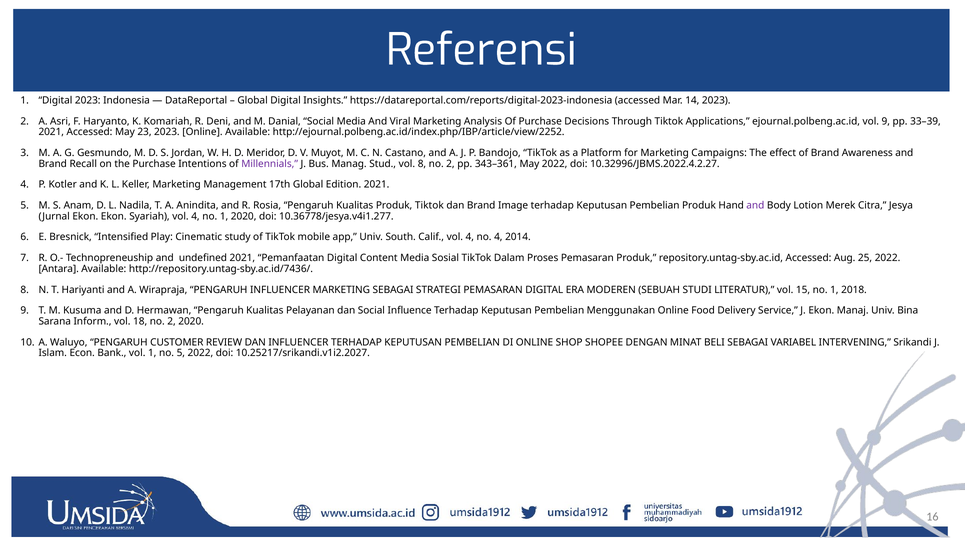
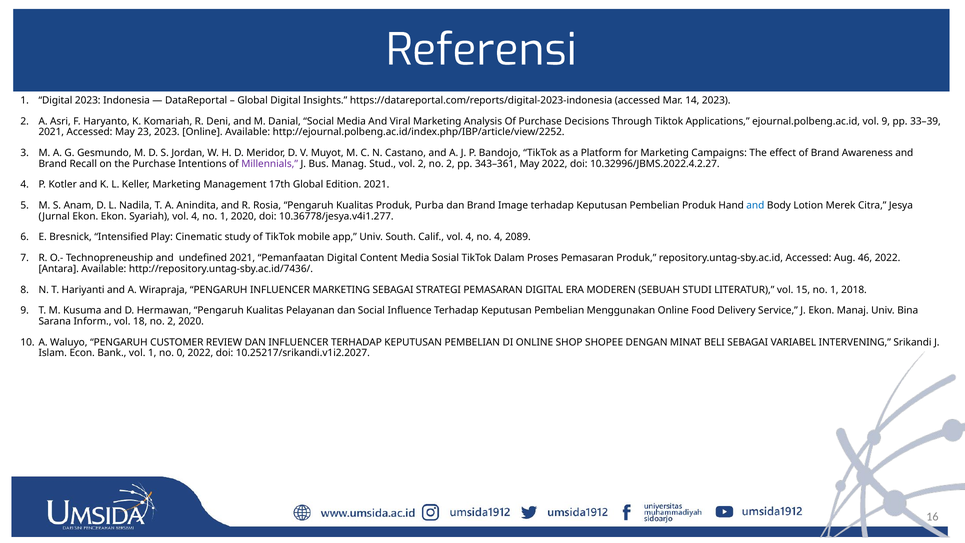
vol 8: 8 -> 2
Produk Tiktok: Tiktok -> Purba
and at (755, 205) colour: purple -> blue
2014: 2014 -> 2089
25: 25 -> 46
no 5: 5 -> 0
